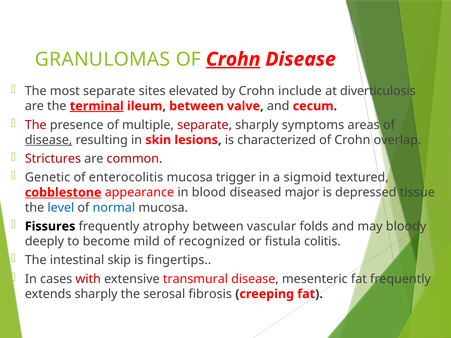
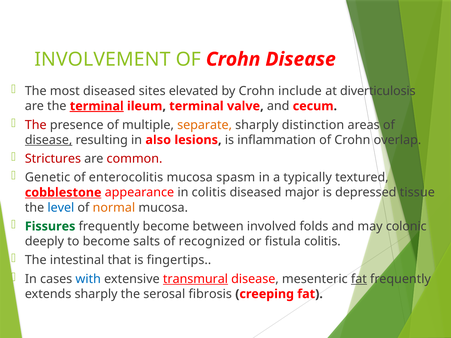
GRANULOMAS: GRANULOMAS -> INVOLVEMENT
Crohn at (233, 59) underline: present -> none
most separate: separate -> diseased
ileum between: between -> terminal
separate at (205, 125) colour: red -> orange
symptoms: symptoms -> distinction
skin: skin -> also
characterized: characterized -> inflammation
trigger: trigger -> spasm
sigmoid: sigmoid -> typically
in blood: blood -> colitis
normal colour: blue -> orange
Fissures colour: black -> green
frequently atrophy: atrophy -> become
vascular: vascular -> involved
bloody: bloody -> colonic
mild: mild -> salts
skip: skip -> that
with colour: red -> blue
transmural underline: none -> present
fat at (359, 279) underline: none -> present
